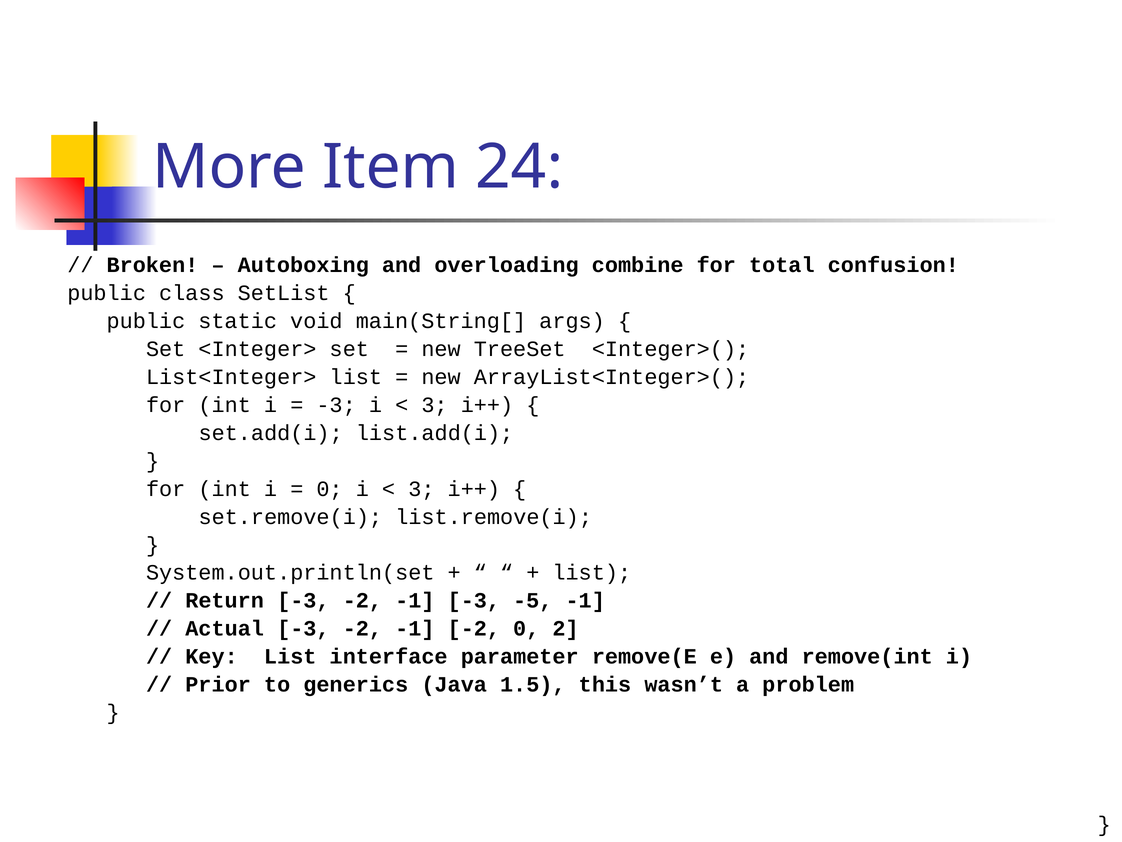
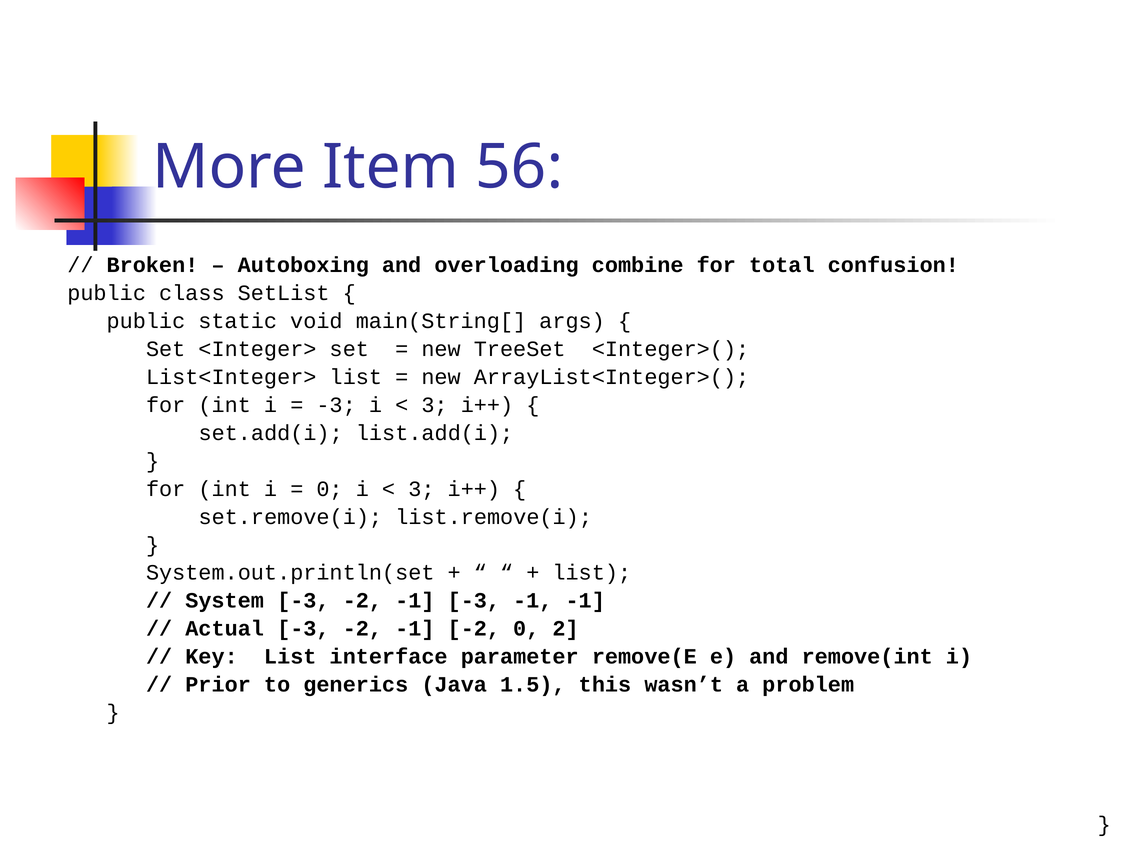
24: 24 -> 56
Return: Return -> System
-3 -5: -5 -> -1
